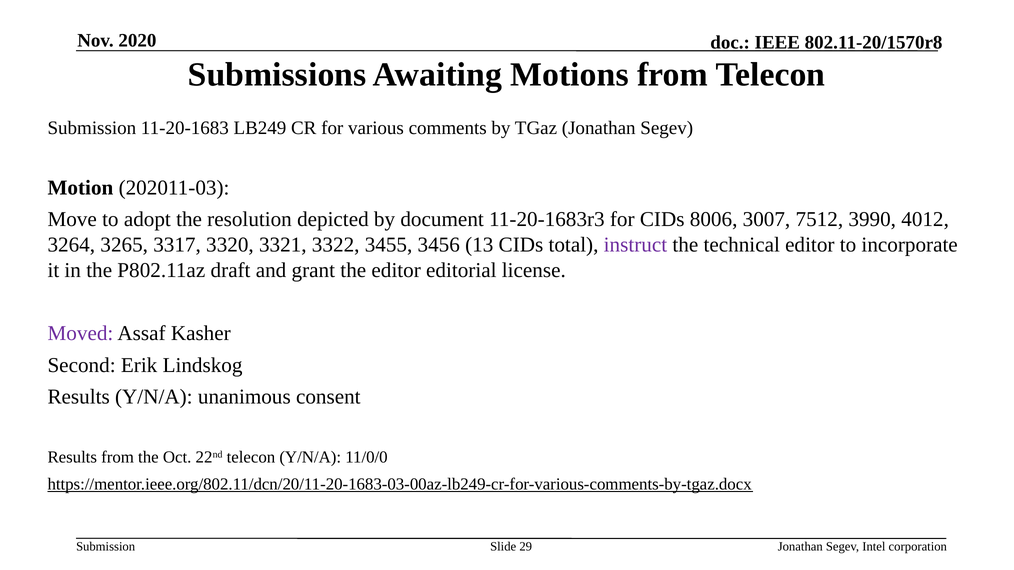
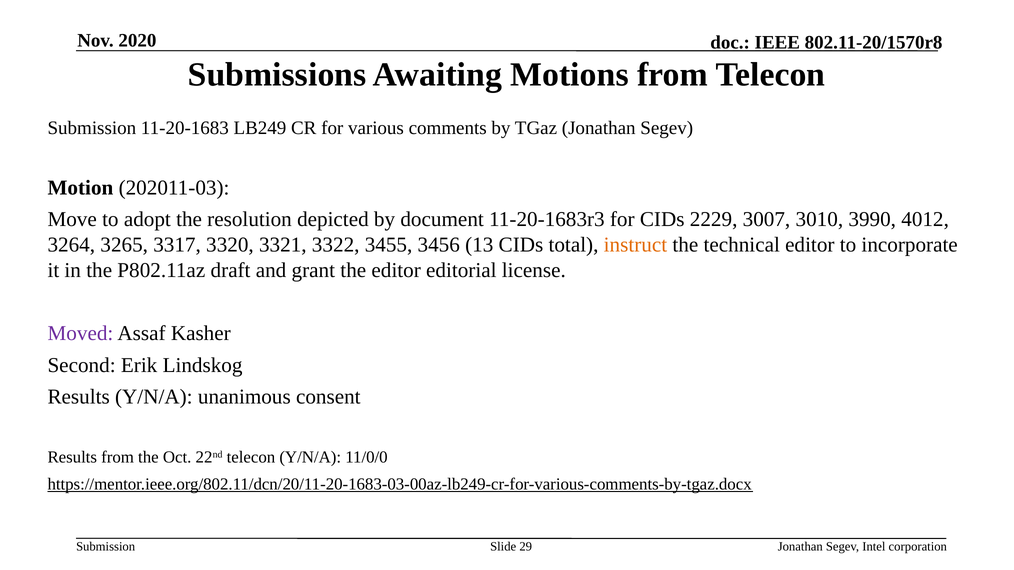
8006: 8006 -> 2229
7512: 7512 -> 3010
instruct colour: purple -> orange
